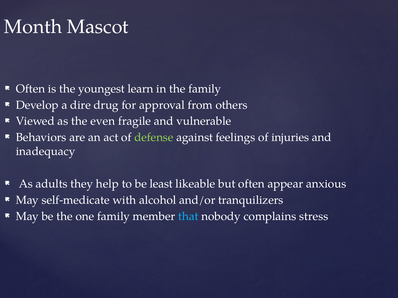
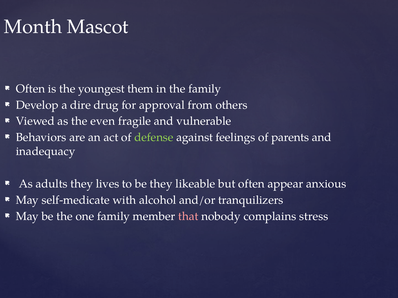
learn: learn -> them
injuries: injuries -> parents
help: help -> lives
be least: least -> they
that colour: light blue -> pink
